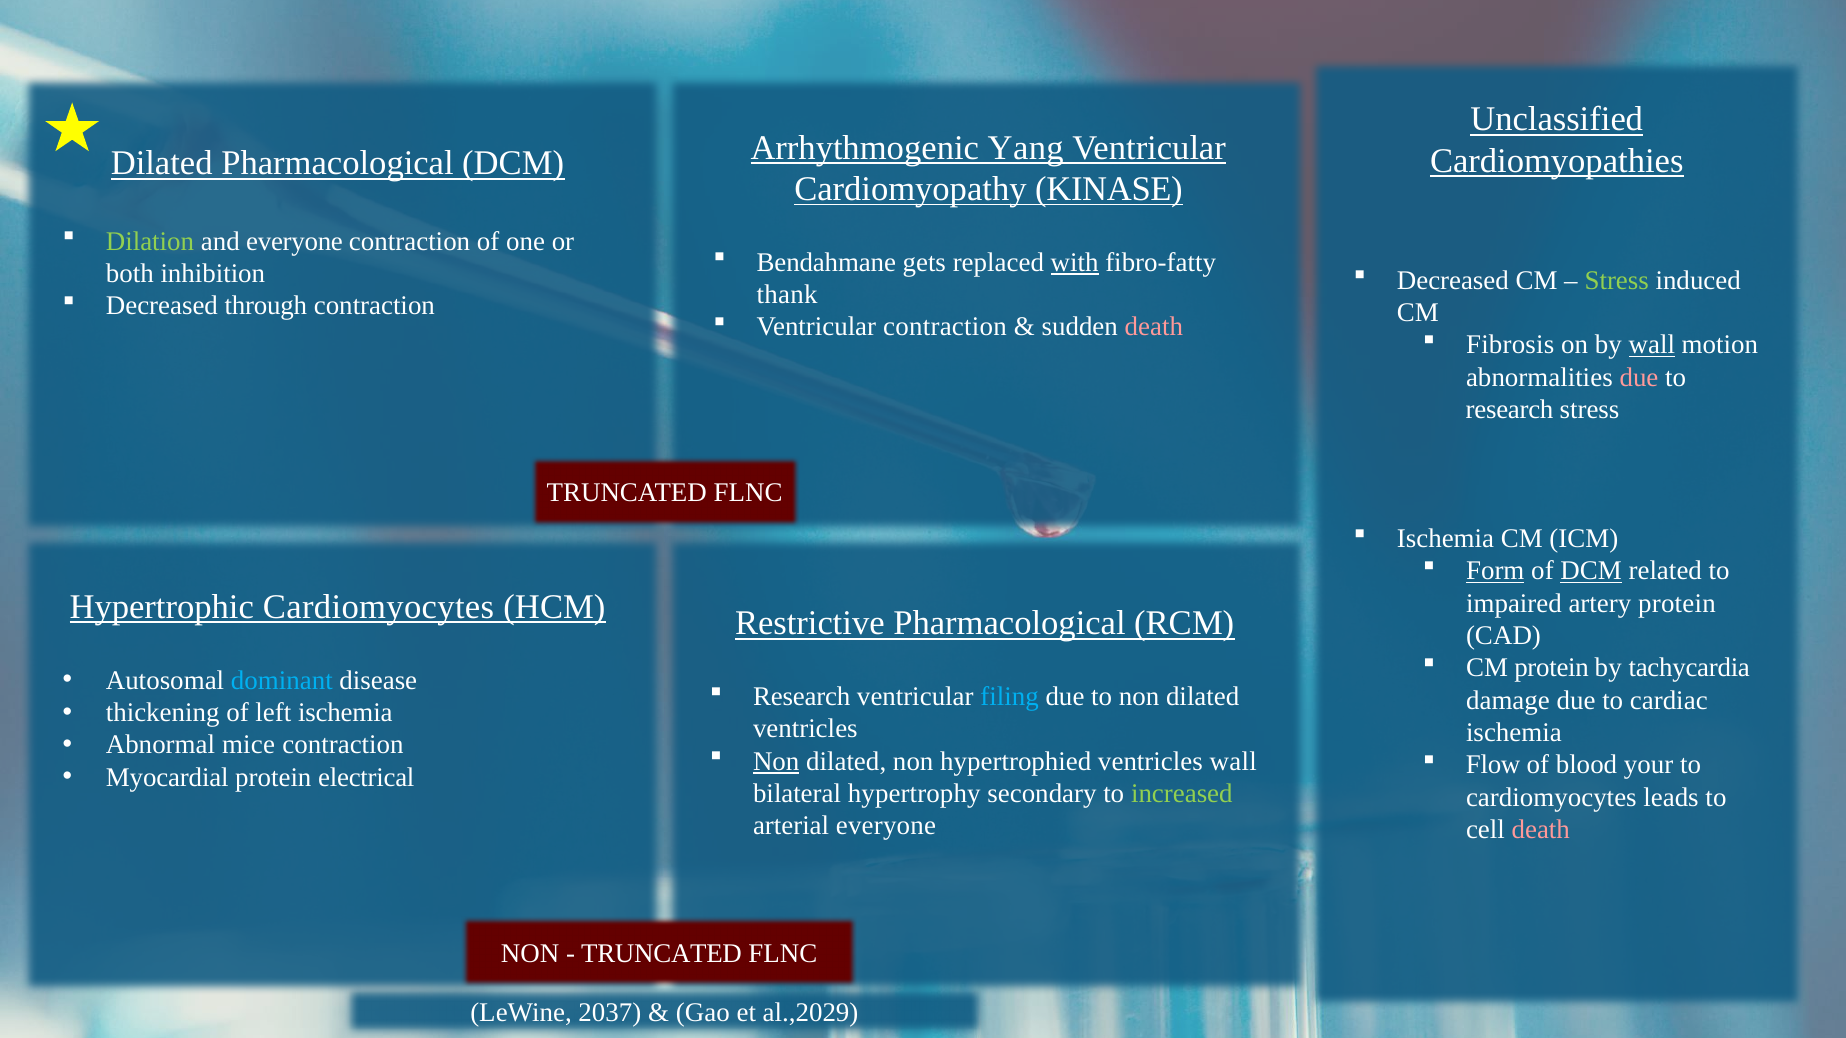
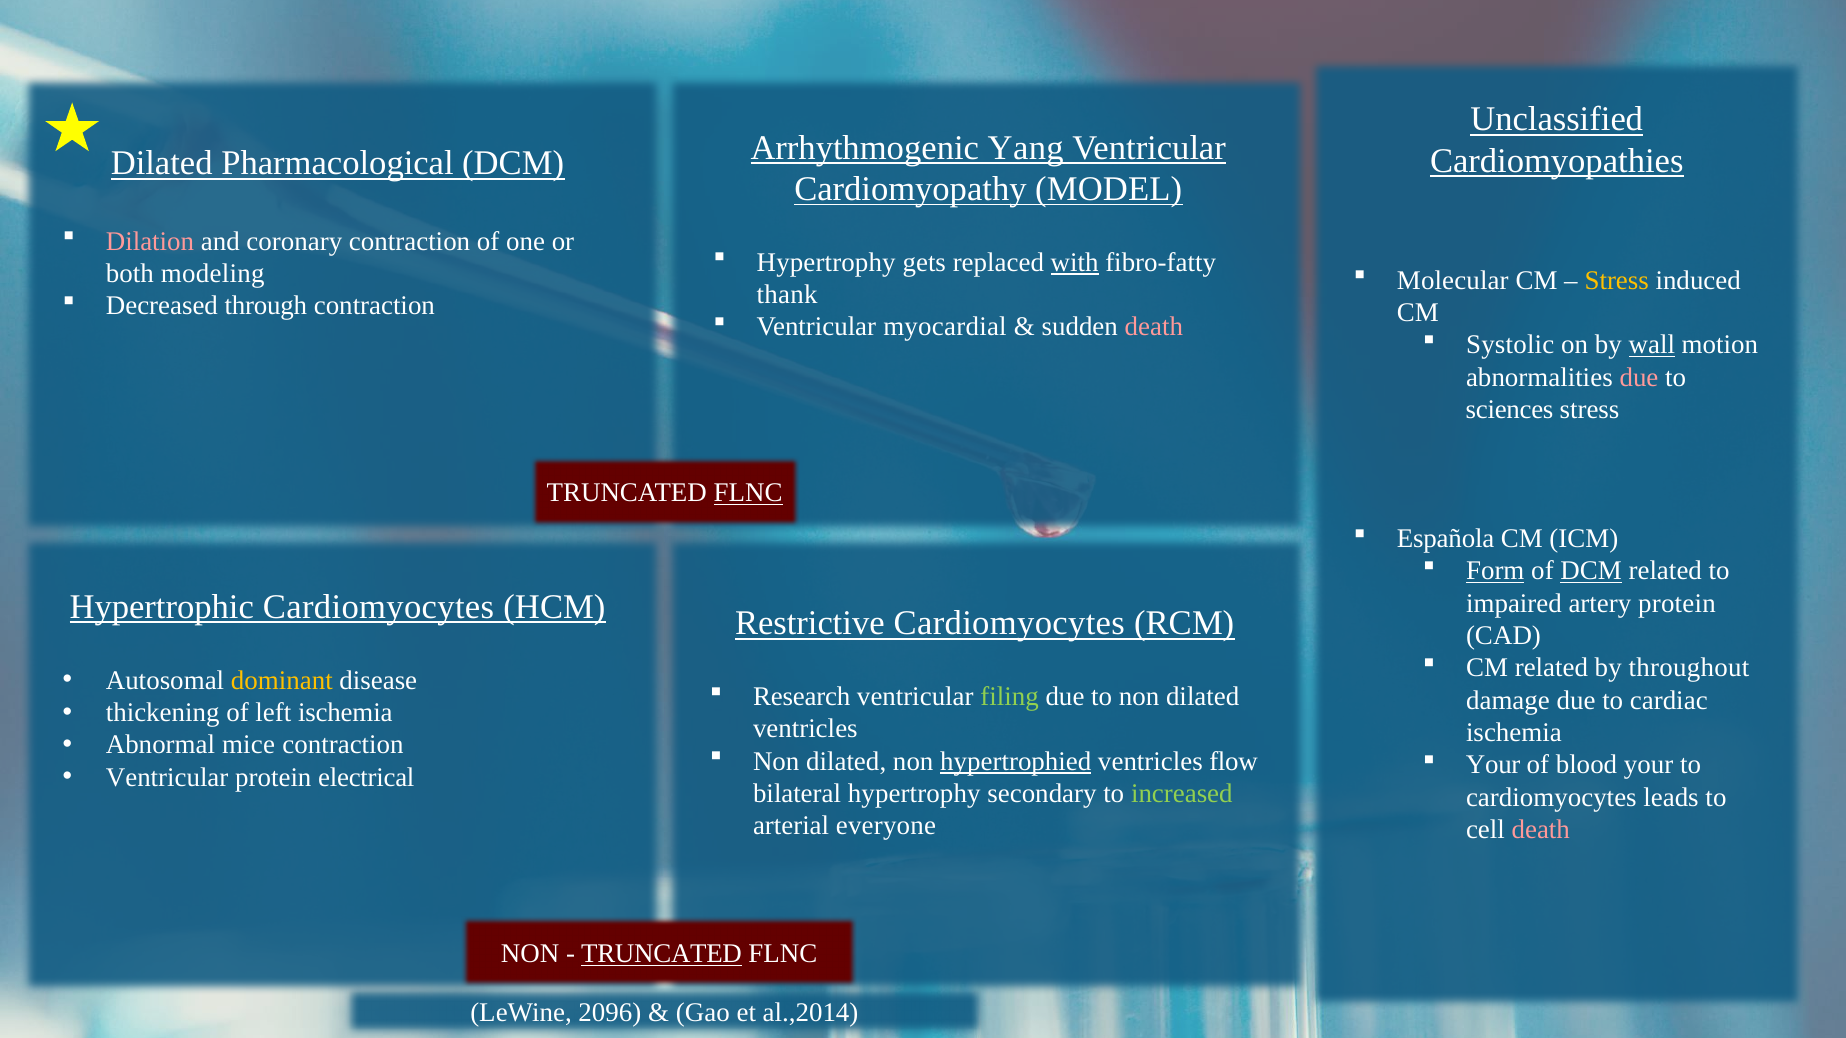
KINASE: KINASE -> MODEL
Dilation colour: light green -> pink
and everyone: everyone -> coronary
Bendahmane at (826, 263): Bendahmane -> Hypertrophy
inhibition: inhibition -> modeling
Decreased at (1453, 280): Decreased -> Molecular
Stress at (1617, 280) colour: light green -> yellow
Ventricular contraction: contraction -> myocardial
Fibrosis: Fibrosis -> Systolic
research at (1510, 410): research -> sciences
FLNC at (748, 493) underline: none -> present
Ischemia at (1445, 539): Ischemia -> Española
Restrictive Pharmacological: Pharmacological -> Cardiomyocytes
CM protein: protein -> related
tachycardia: tachycardia -> throughout
dominant colour: light blue -> yellow
filing colour: light blue -> light green
Non at (776, 762) underline: present -> none
hypertrophied underline: none -> present
ventricles wall: wall -> flow
Flow at (1493, 765): Flow -> Your
Myocardial at (167, 778): Myocardial -> Ventricular
TRUNCATED at (662, 954) underline: none -> present
2037: 2037 -> 2096
al.,2029: al.,2029 -> al.,2014
